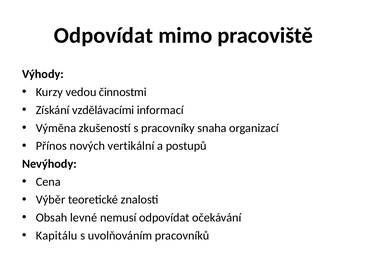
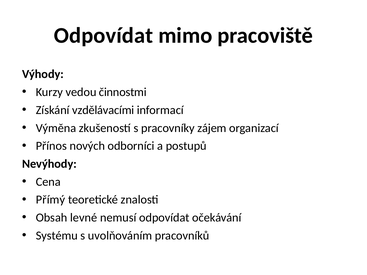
snaha: snaha -> zájem
vertikální: vertikální -> odborníci
Výběr: Výběr -> Přímý
Kapitálu: Kapitálu -> Systému
